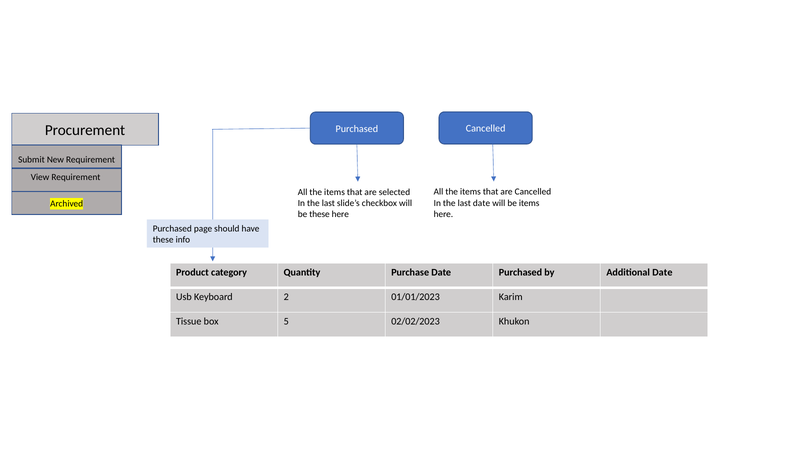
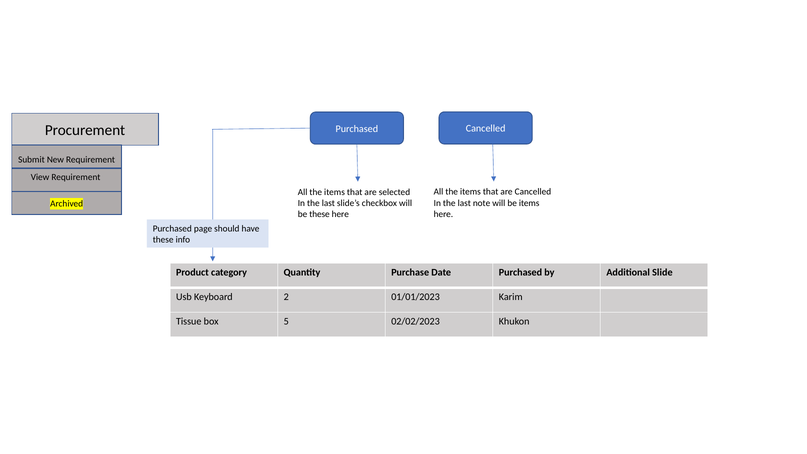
last date: date -> note
Additional Date: Date -> Slide
